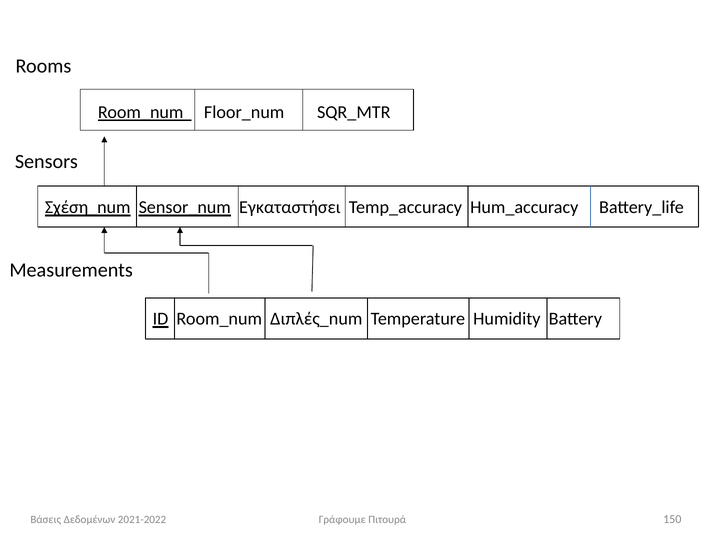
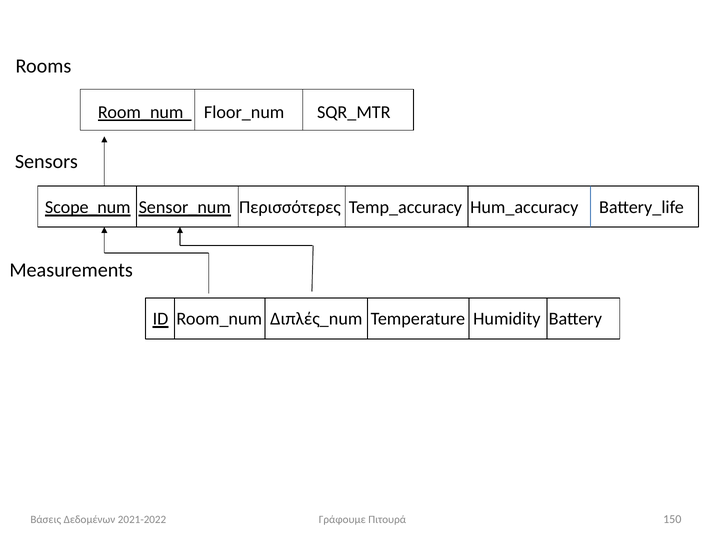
Σχέση_num: Σχέση_num -> Scope_num
Εγκαταστήσει: Εγκαταστήσει -> Περισσότερες
